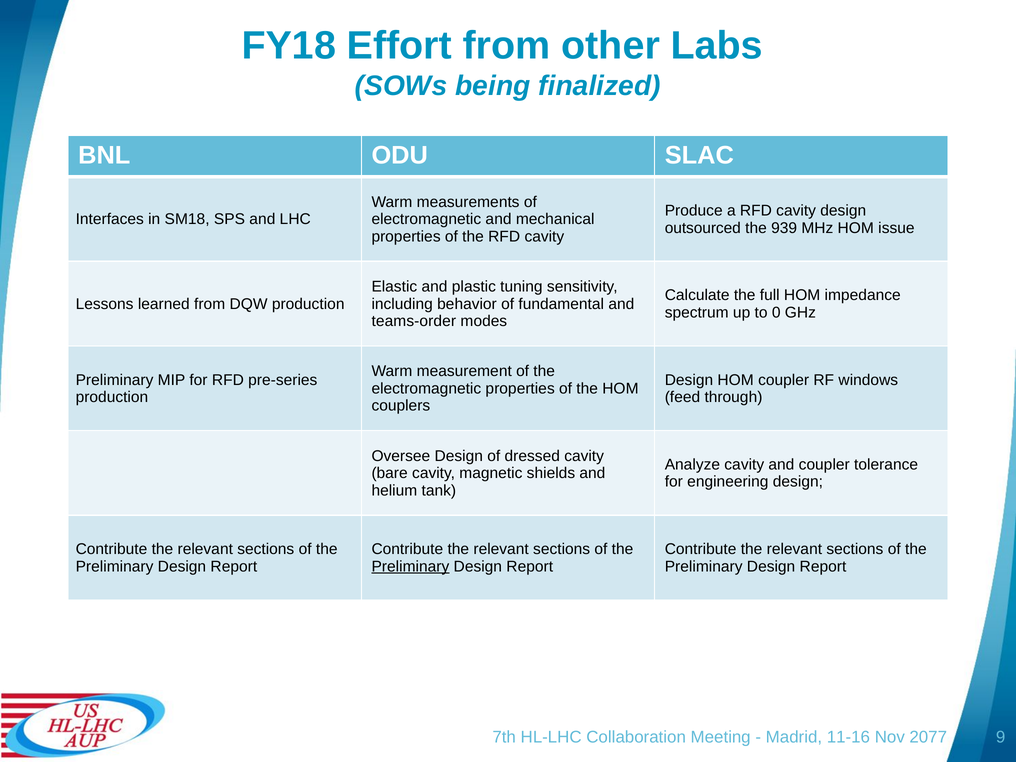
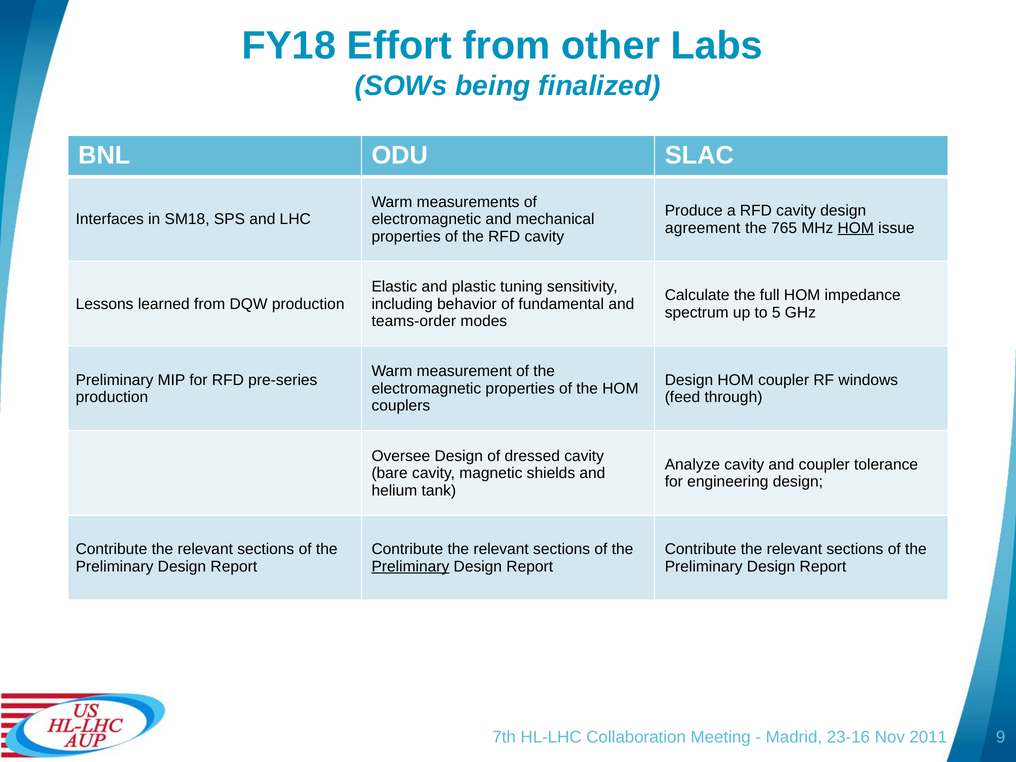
outsourced: outsourced -> agreement
939: 939 -> 765
HOM at (856, 228) underline: none -> present
0: 0 -> 5
11-16: 11-16 -> 23-16
2077: 2077 -> 2011
